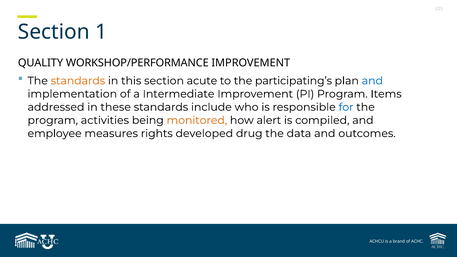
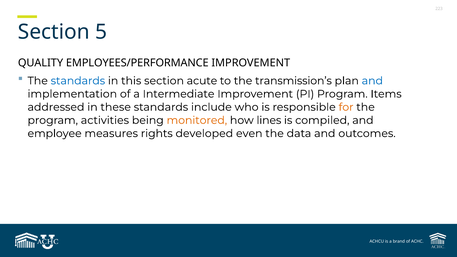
1: 1 -> 5
WORKSHOP/PERFORMANCE: WORKSHOP/PERFORMANCE -> EMPLOYEES/PERFORMANCE
standards at (78, 81) colour: orange -> blue
participating’s: participating’s -> transmission’s
for colour: blue -> orange
alert: alert -> lines
drug: drug -> even
